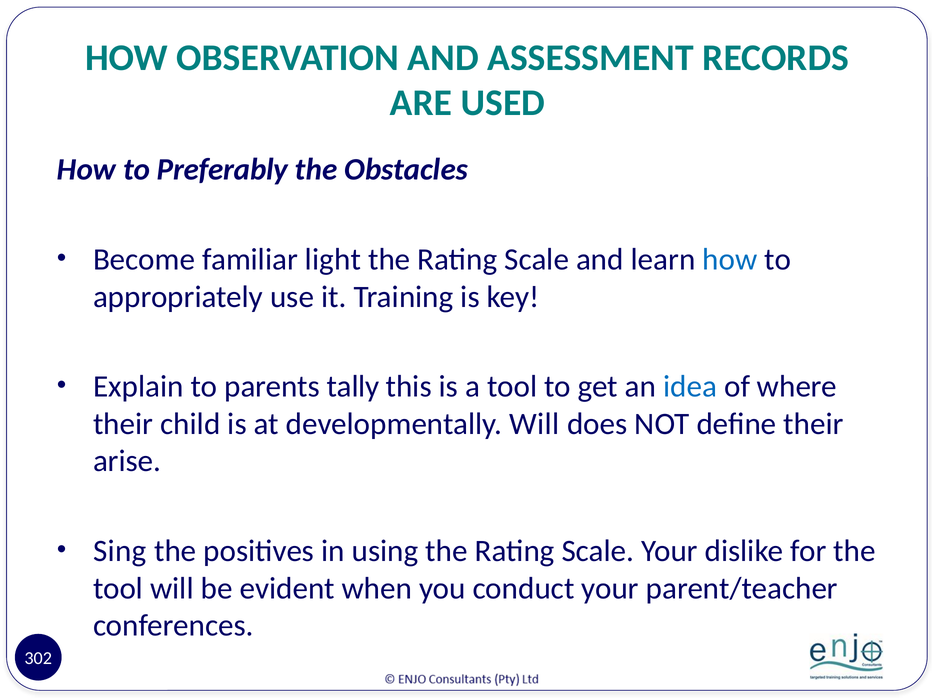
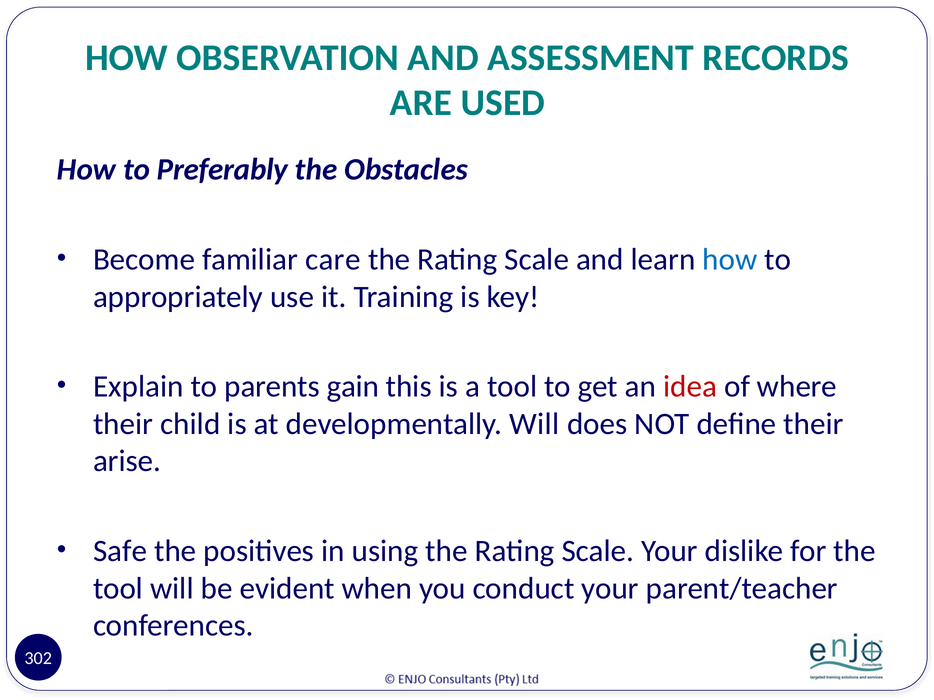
light: light -> care
tally: tally -> gain
idea colour: blue -> red
Sing: Sing -> Safe
